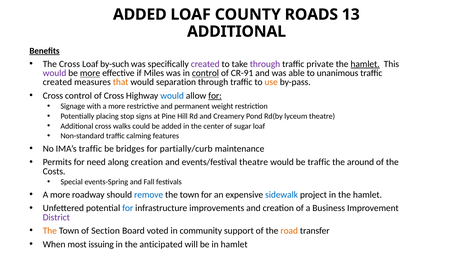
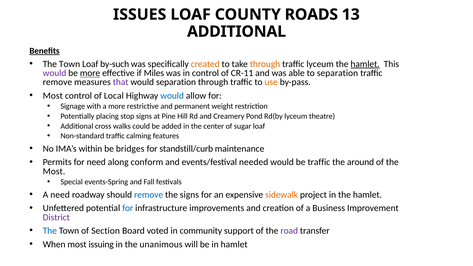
ADDED at (140, 15): ADDED -> ISSUES
Cross at (69, 64): Cross -> Town
created at (205, 64) colour: purple -> orange
through at (265, 64) colour: purple -> orange
traffic private: private -> lyceum
control at (205, 73) underline: present -> none
CR-91: CR-91 -> CR-11
to unanimous: unanimous -> separation
created at (57, 82): created -> remove
that colour: orange -> purple
Cross at (53, 96): Cross -> Most
of Cross: Cross -> Local
for at (215, 96) underline: present -> none
IMA’s traffic: traffic -> within
partially/curb: partially/curb -> standstill/curb
along creation: creation -> conform
events/festival theatre: theatre -> needed
Costs at (54, 171): Costs -> Most
more at (60, 195): more -> need
town at (190, 195): town -> signs
sidewalk colour: blue -> orange
The at (50, 231) colour: orange -> blue
road colour: orange -> purple
anticipated: anticipated -> unanimous
